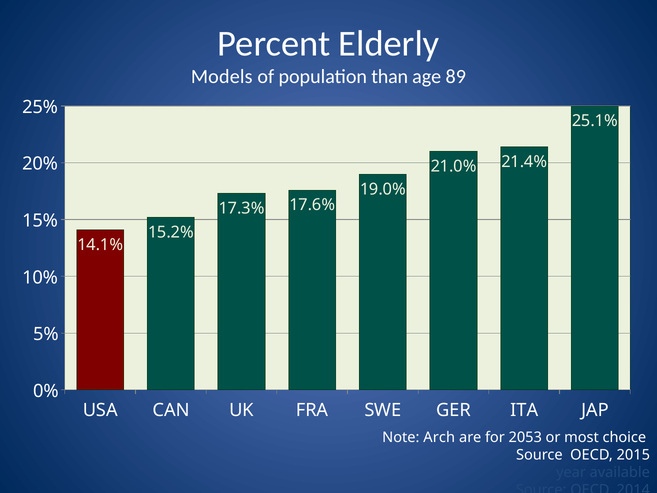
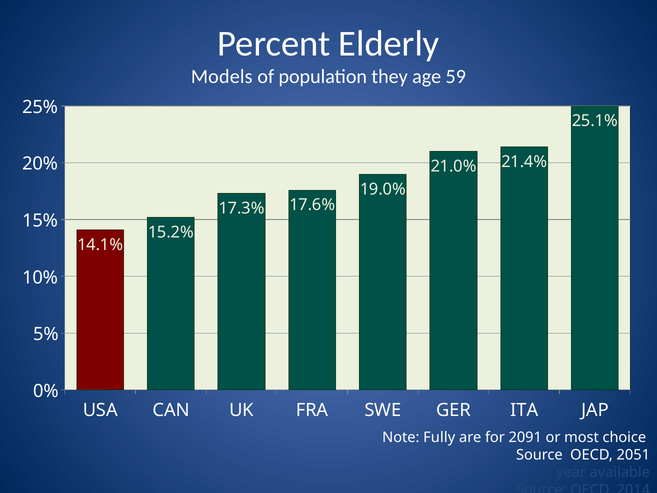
than: than -> they
89: 89 -> 59
Arch: Arch -> Fully
2053: 2053 -> 2091
2015: 2015 -> 2051
